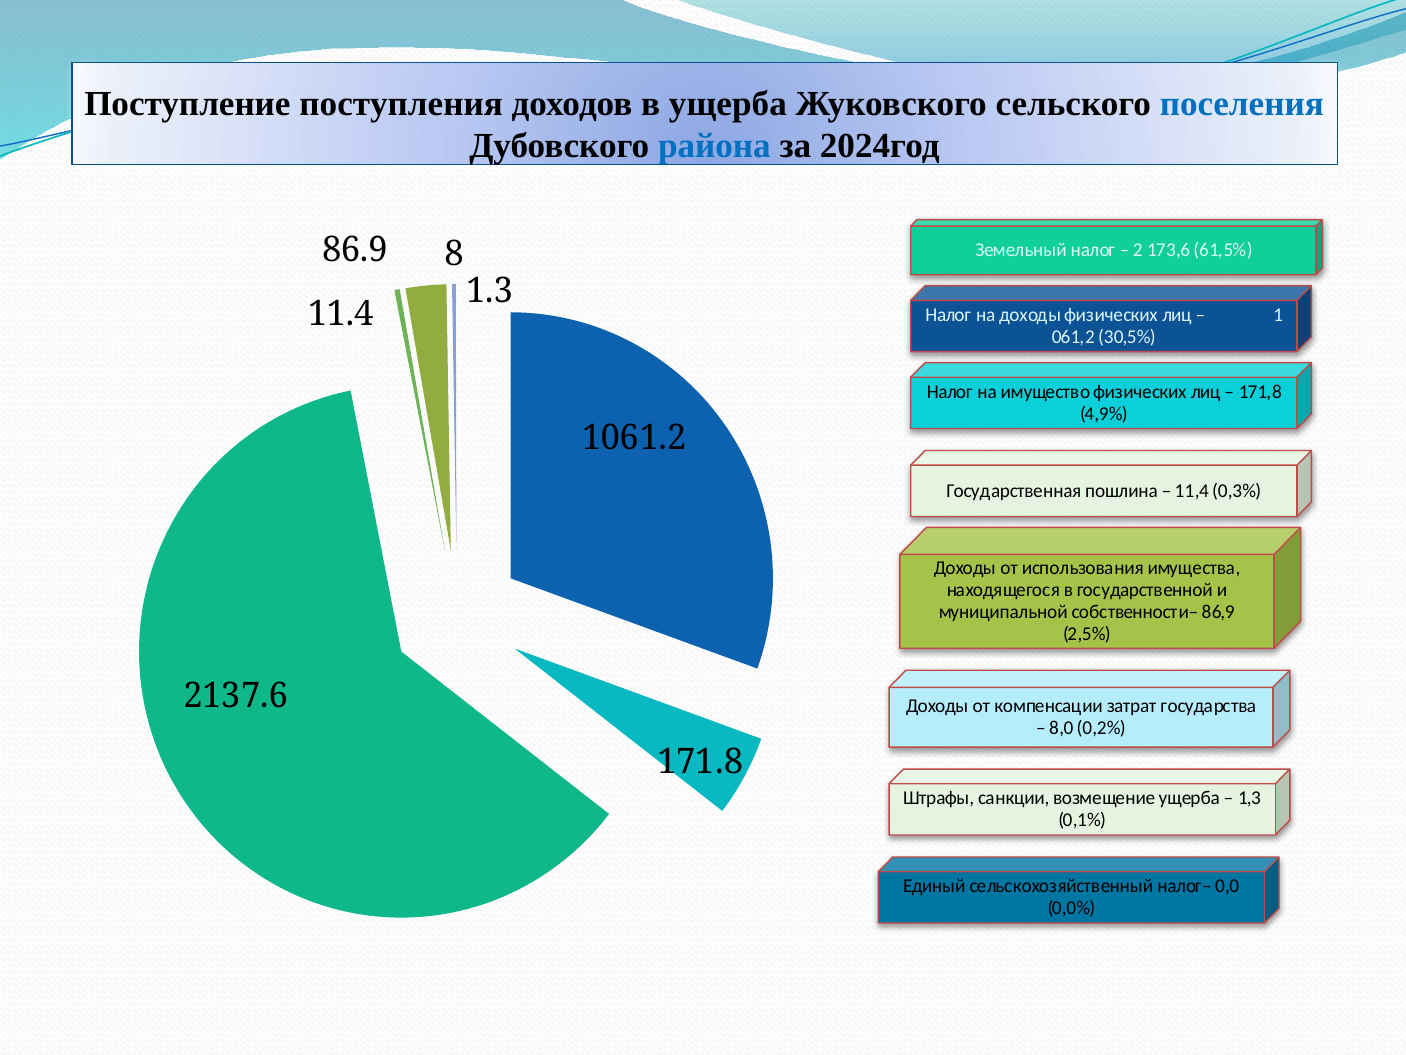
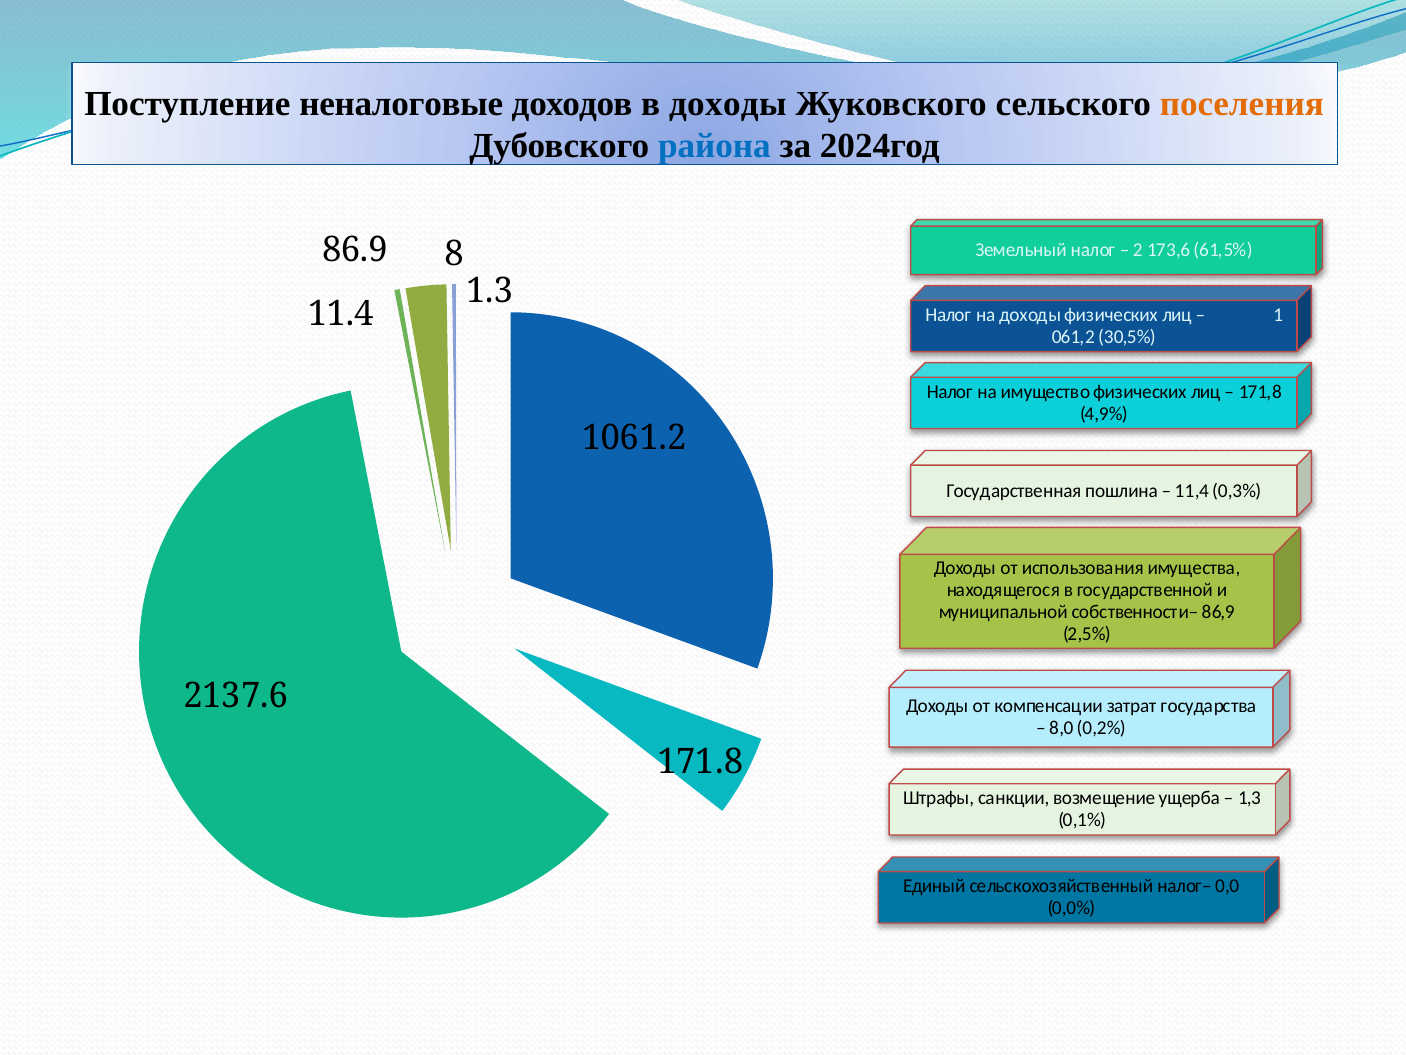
поступления: поступления -> неналоговые
в ущерба: ущерба -> доходы
поселения colour: blue -> orange
